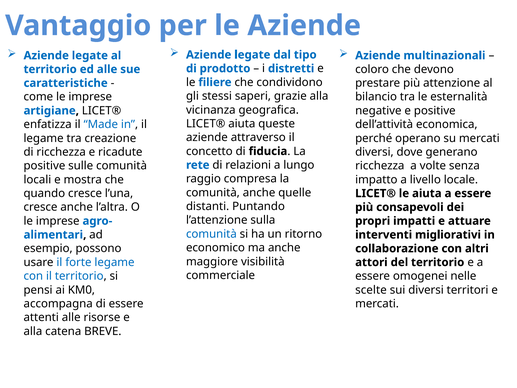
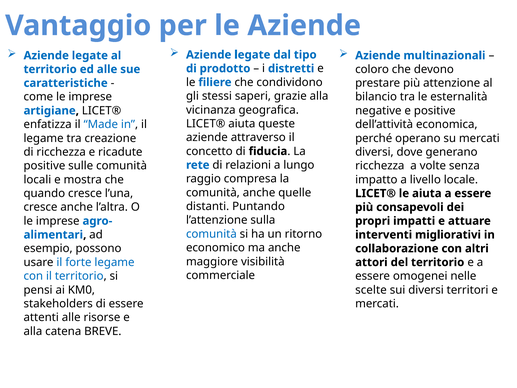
accompagna: accompagna -> stakeholders
